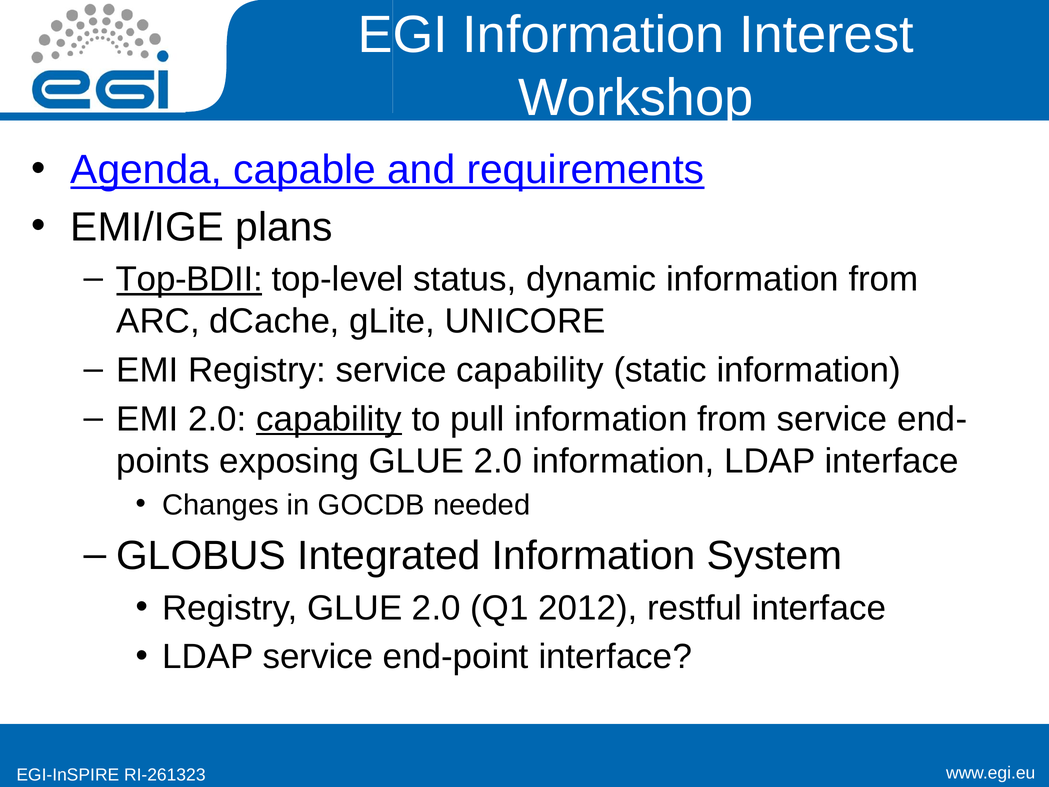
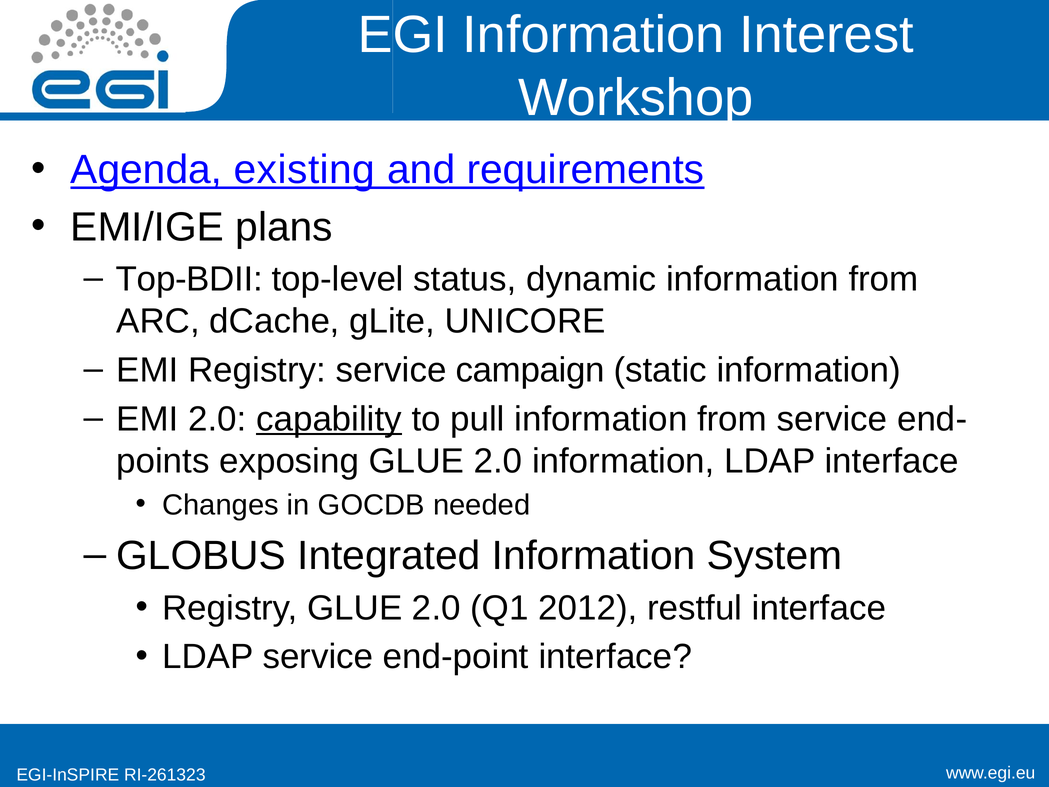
capable: capable -> existing
Top-BDII underline: present -> none
service capability: capability -> campaign
